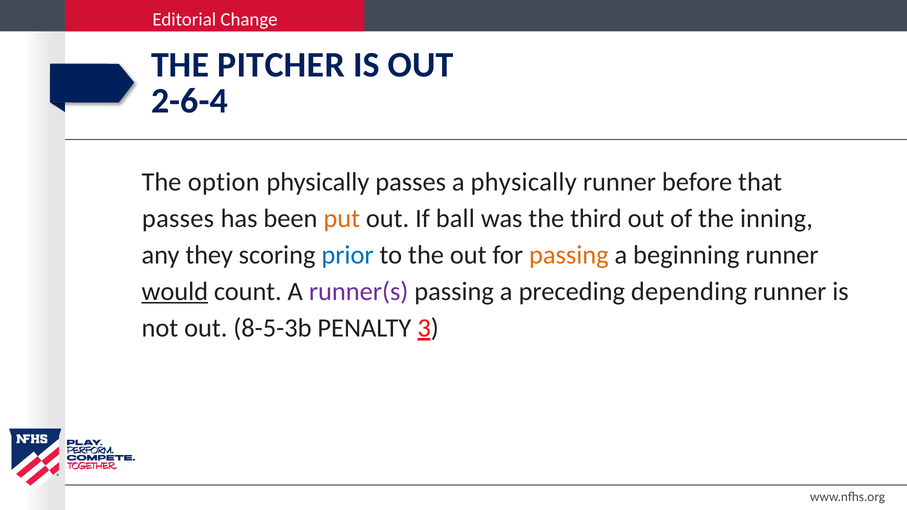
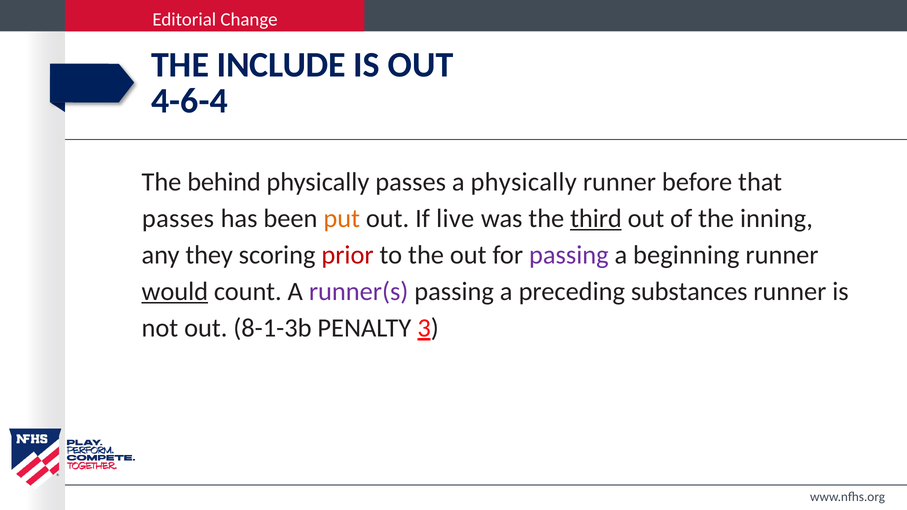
PITCHER: PITCHER -> INCLUDE
2-6-4: 2-6-4 -> 4-6-4
option: option -> behind
ball: ball -> live
third underline: none -> present
prior colour: blue -> red
passing at (569, 255) colour: orange -> purple
depending: depending -> substances
8-5-3b: 8-5-3b -> 8-1-3b
